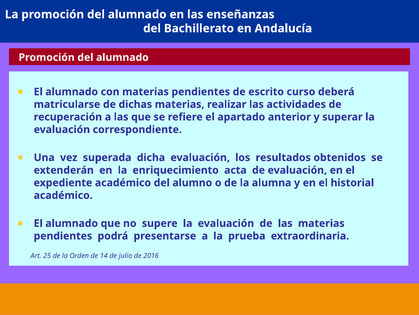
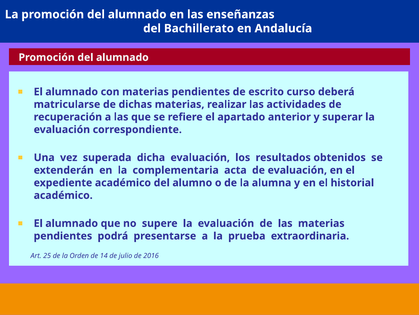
enriquecimiento: enriquecimiento -> complementaria
